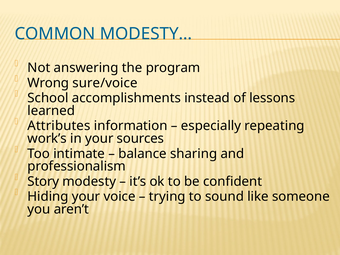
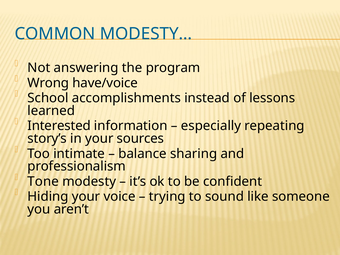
sure/voice: sure/voice -> have/voice
Attributes: Attributes -> Interested
work’s: work’s -> story’s
Story: Story -> Tone
